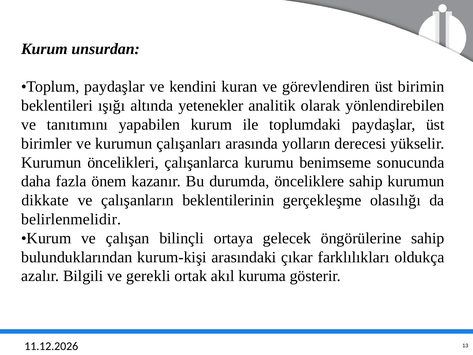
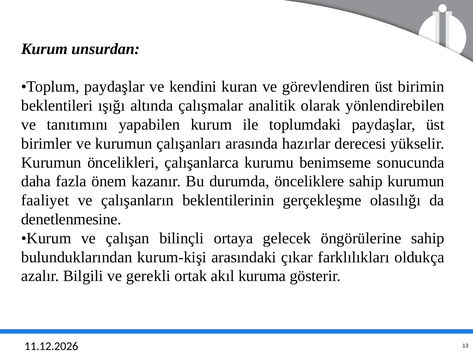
yetenekler: yetenekler -> çalışmalar
yolların: yolların -> hazırlar
dikkate: dikkate -> faaliyet
belirlenmelidir: belirlenmelidir -> denetlenmesine
